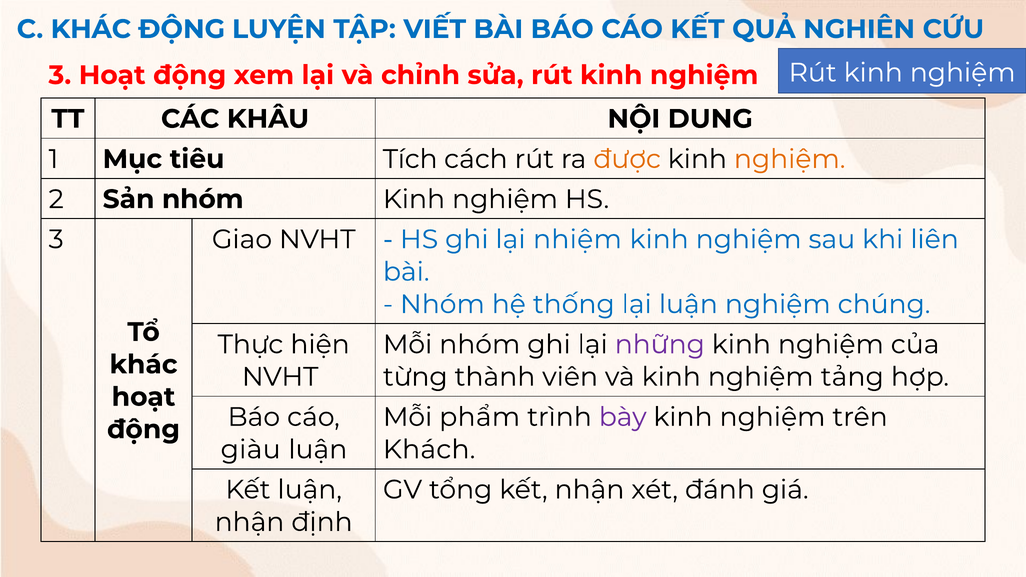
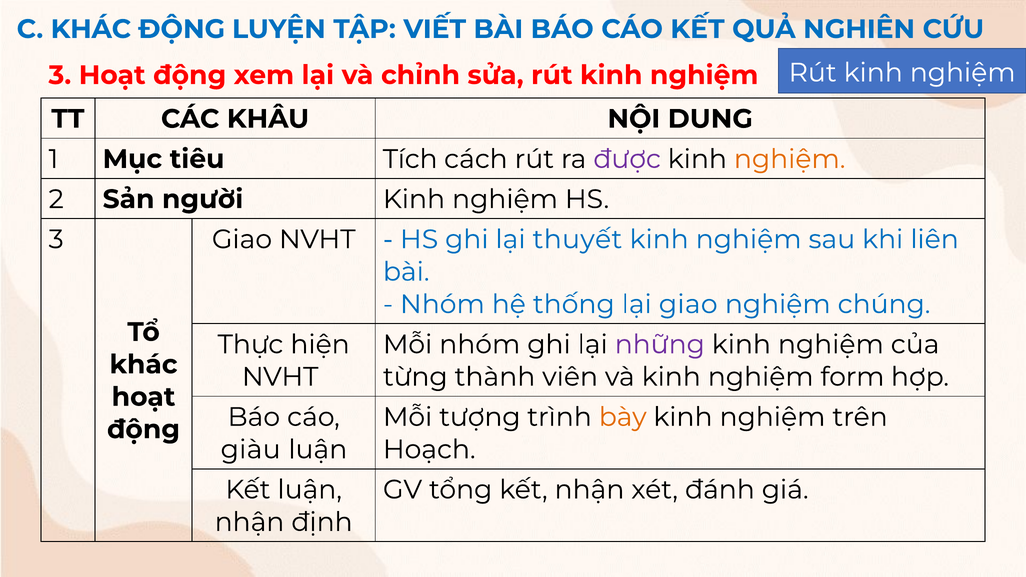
được colour: orange -> purple
Sản nhóm: nhóm -> người
nhiệm: nhiệm -> thuyết
lại luận: luận -> giao
tảng: tảng -> form
phẩm: phẩm -> tượng
bày colour: purple -> orange
Khách: Khách -> Hoạch
